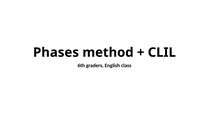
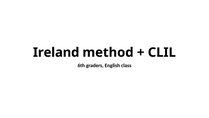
Phases: Phases -> Ireland
